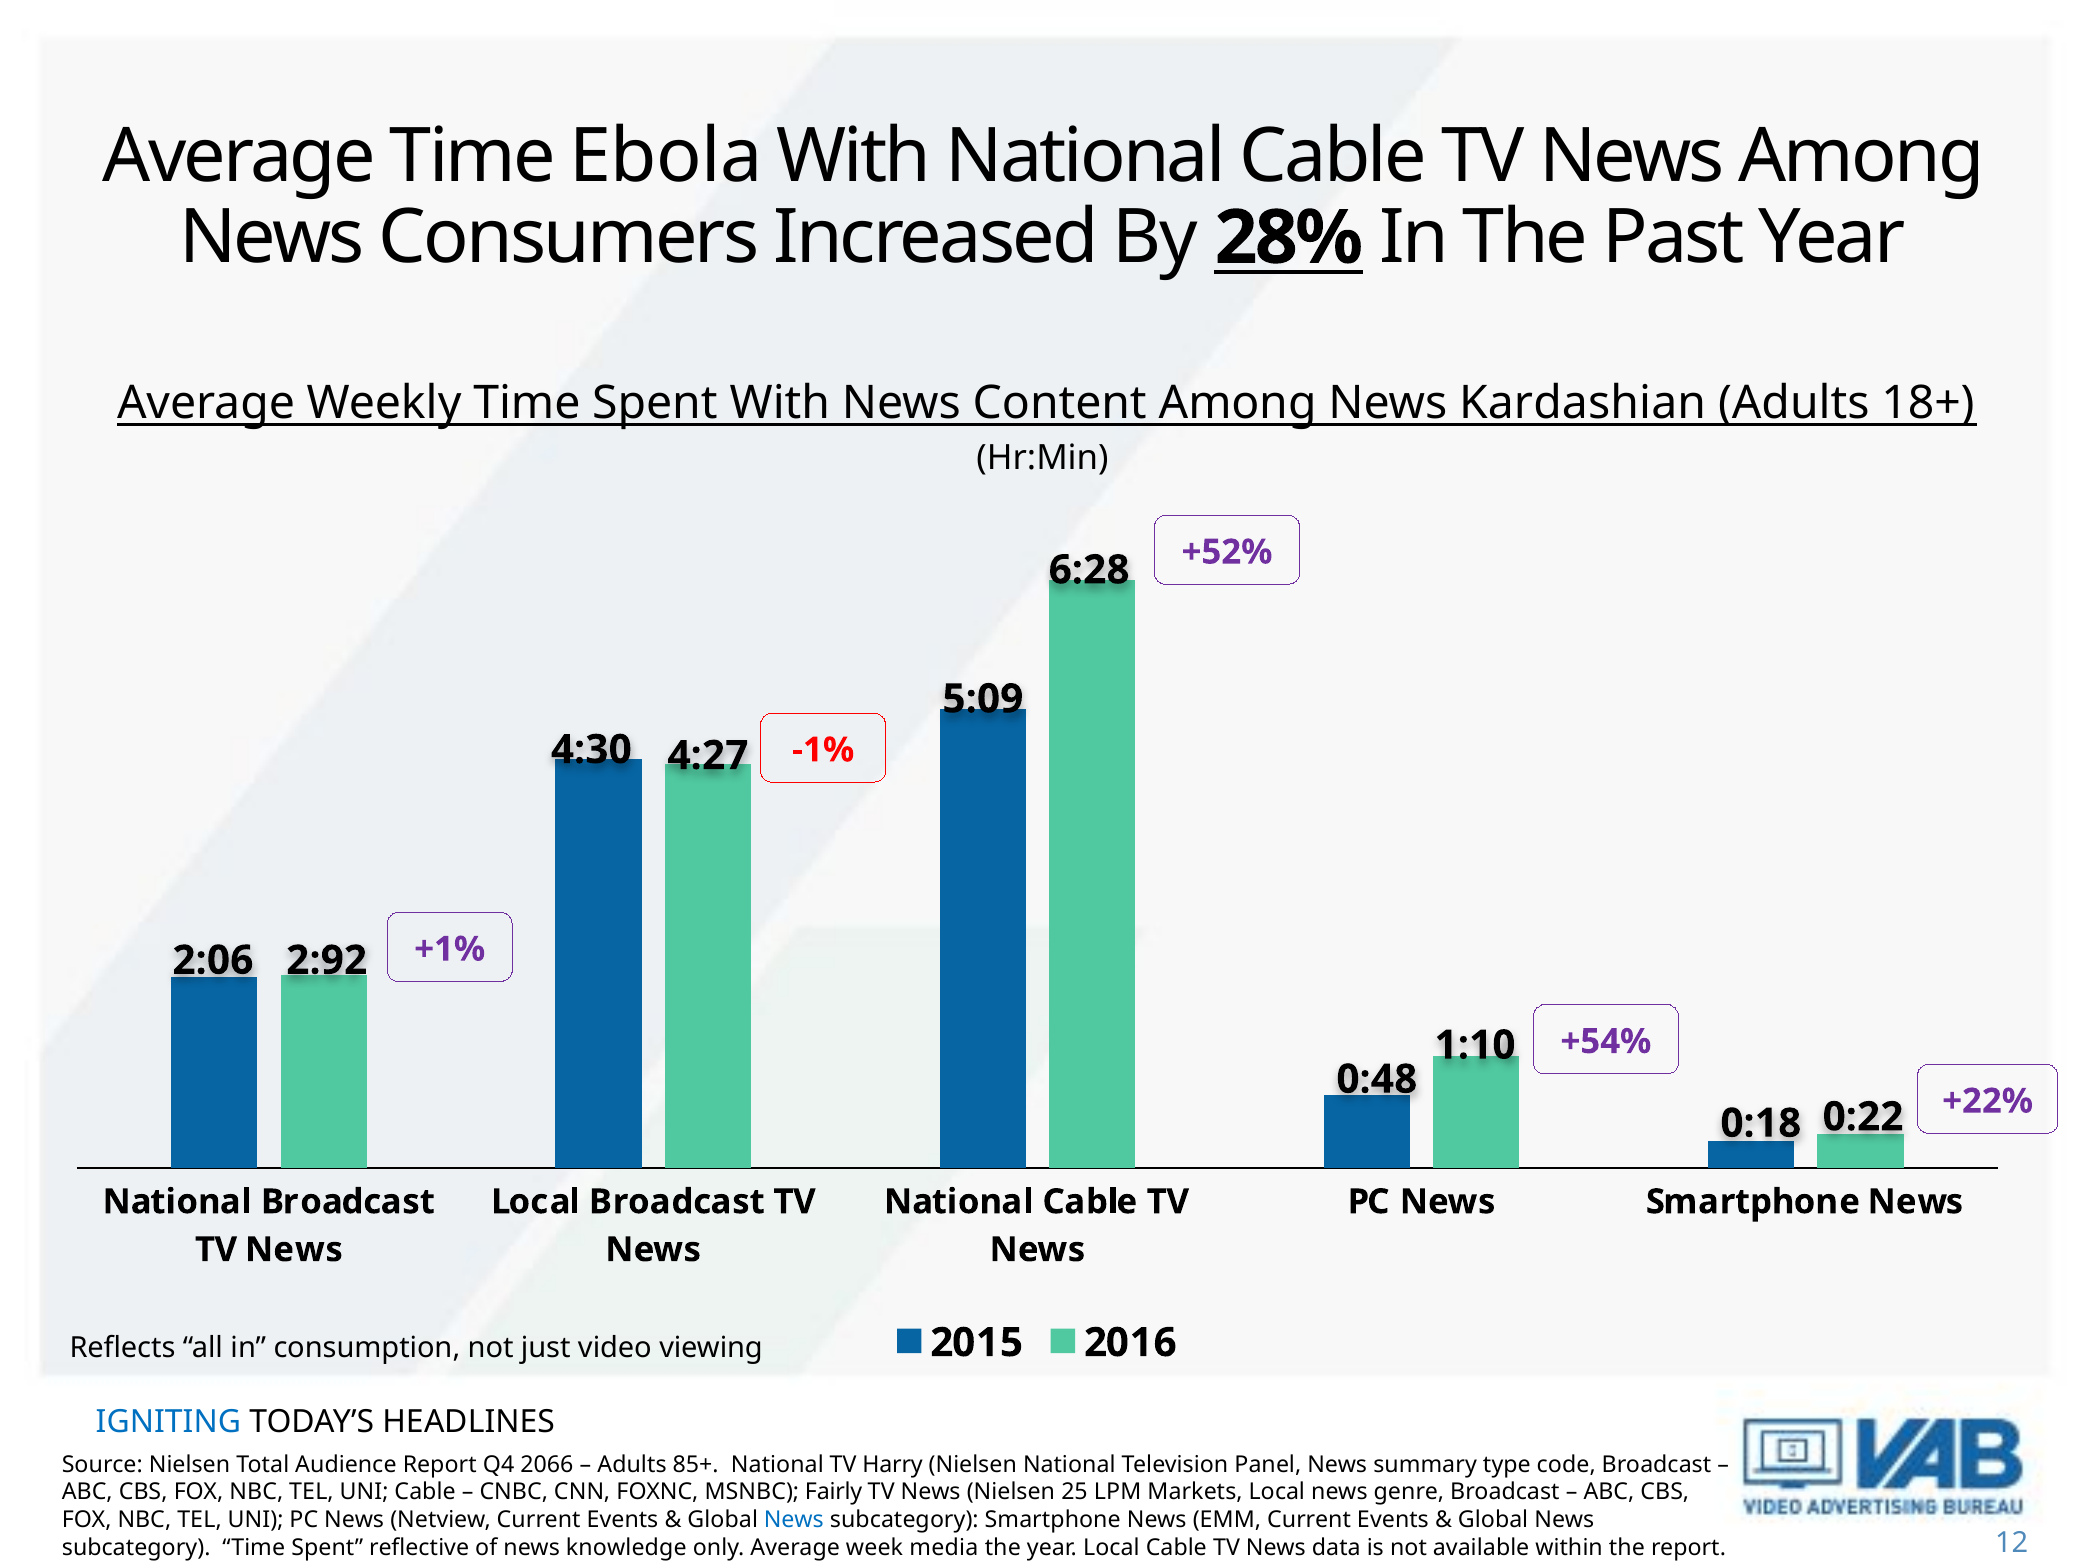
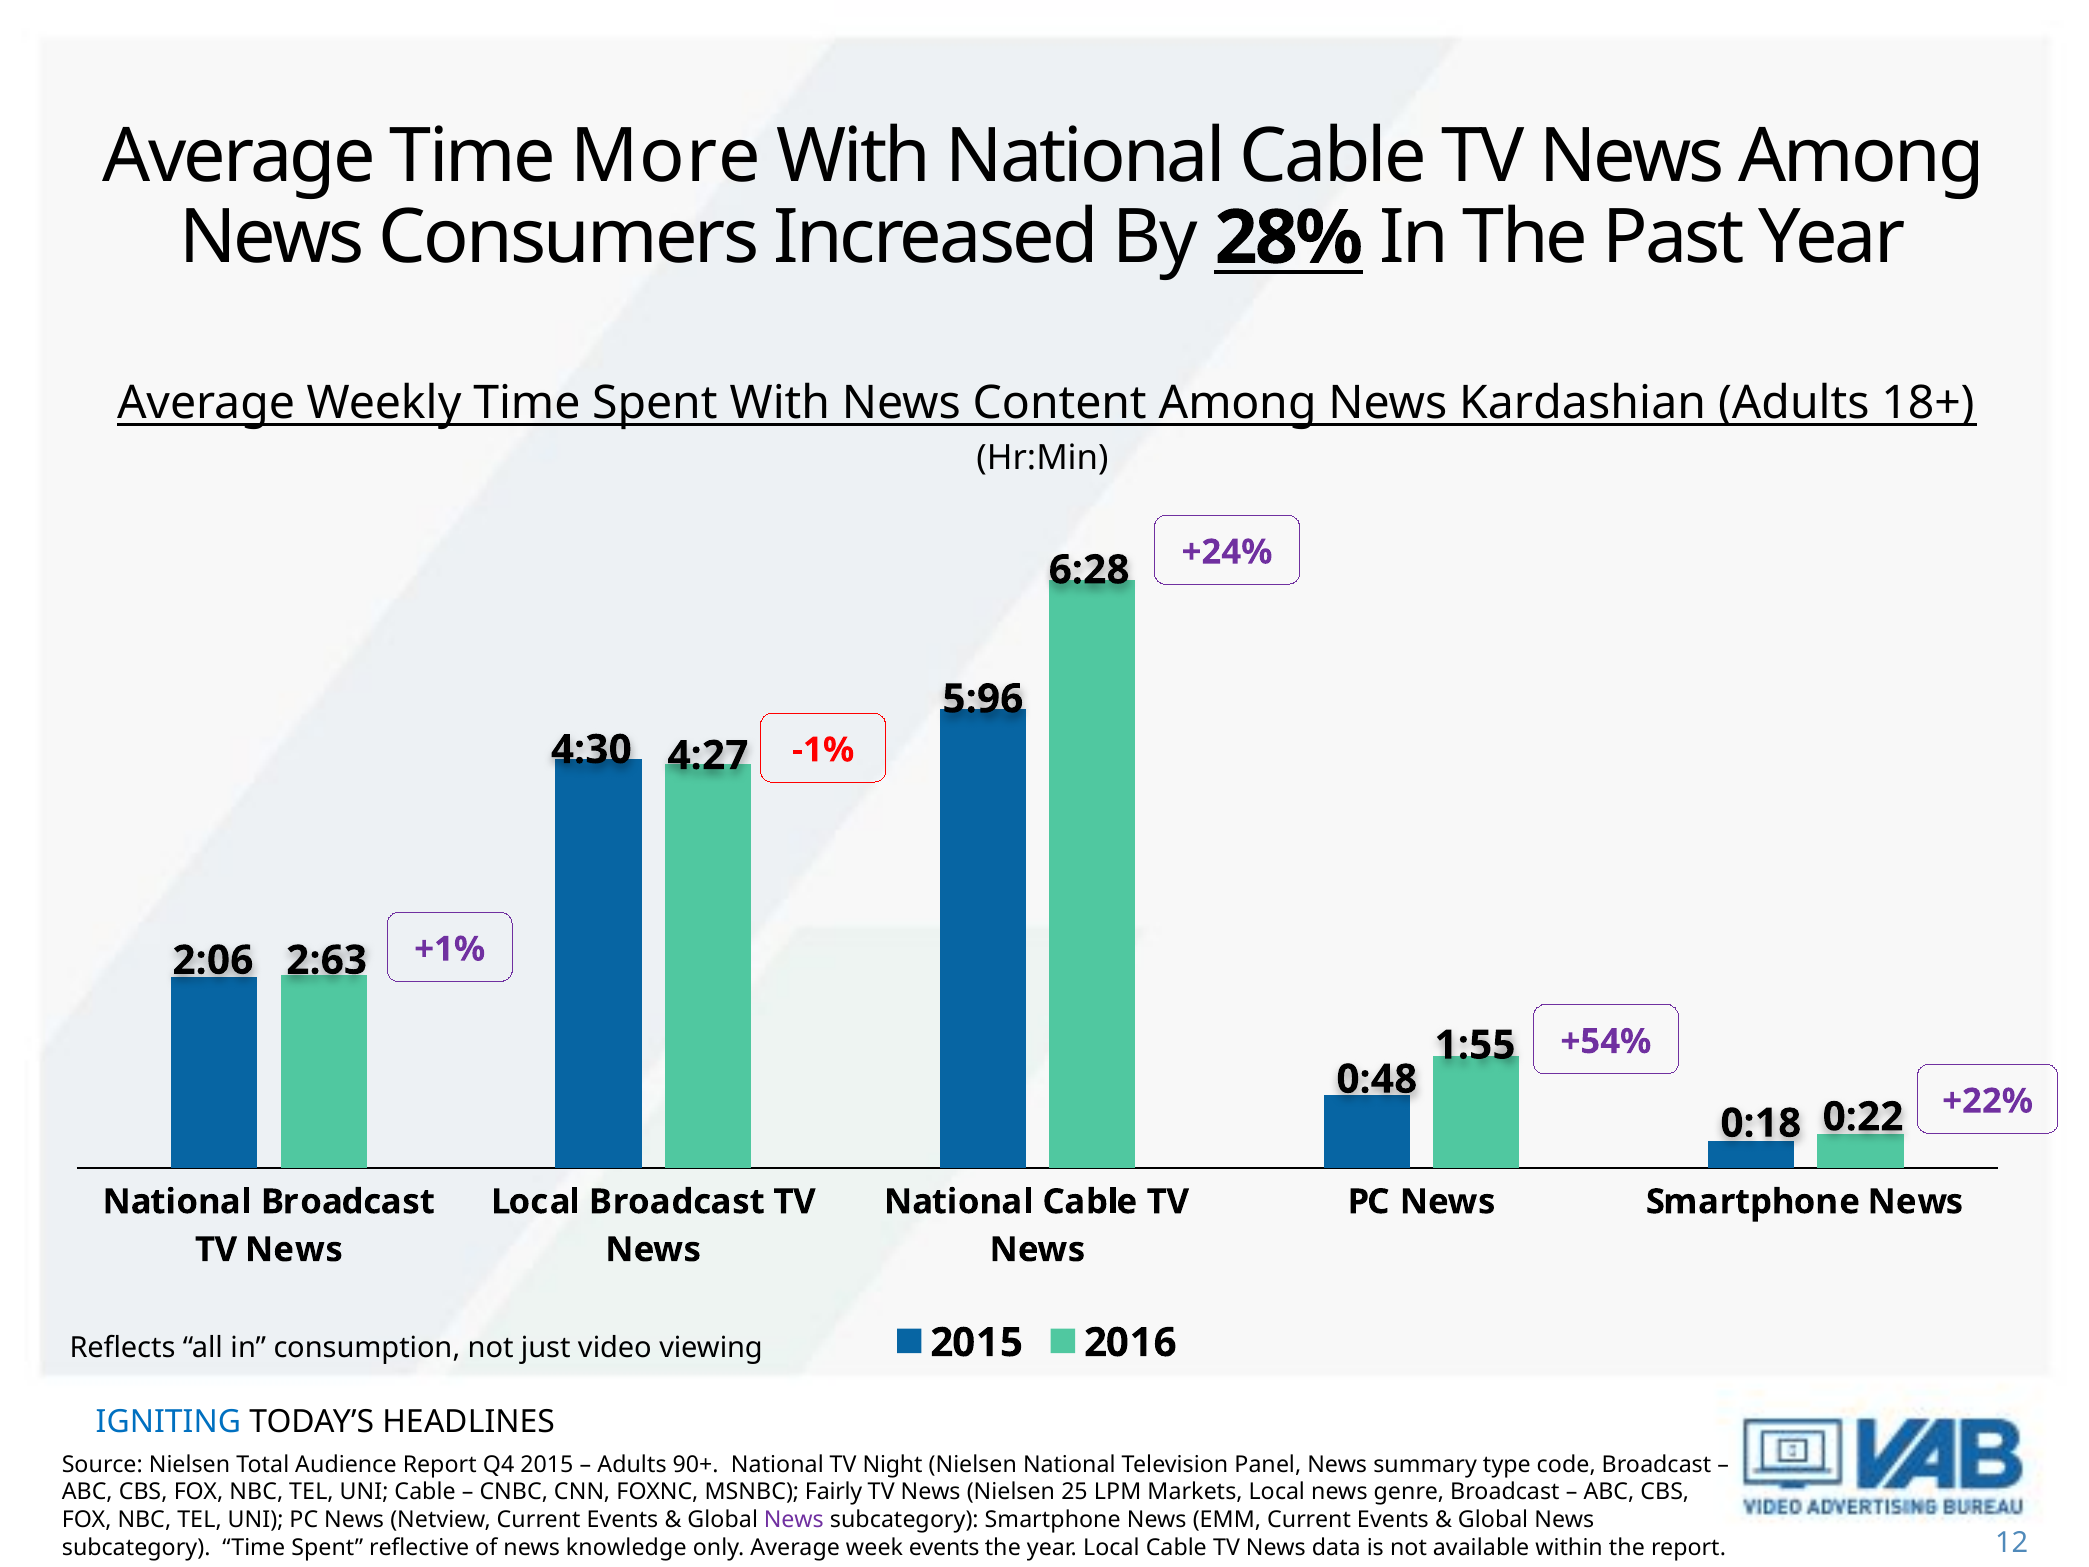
Ebola: Ebola -> More
+52%: +52% -> +24%
5:09: 5:09 -> 5:96
2:92: 2:92 -> 2:63
1:10: 1:10 -> 1:55
Q4 2066: 2066 -> 2015
85+: 85+ -> 90+
Harry: Harry -> Night
News at (794, 1520) colour: blue -> purple
week media: media -> events
